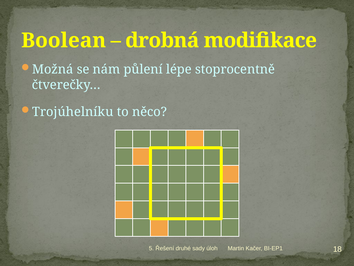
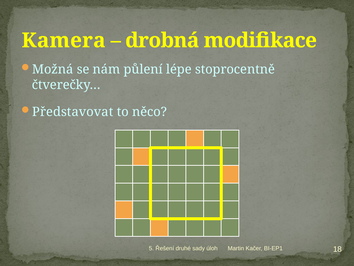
Boolean: Boolean -> Kamera
Trojúhelníku: Trojúhelníku -> Představovat
